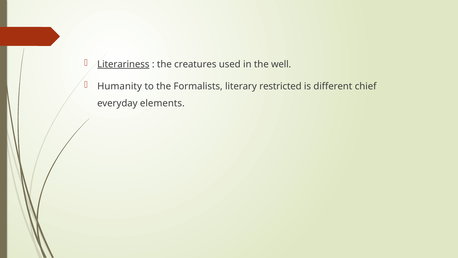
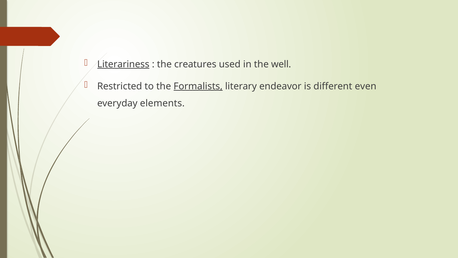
Humanity: Humanity -> Restricted
Formalists underline: none -> present
restricted: restricted -> endeavor
chief: chief -> even
